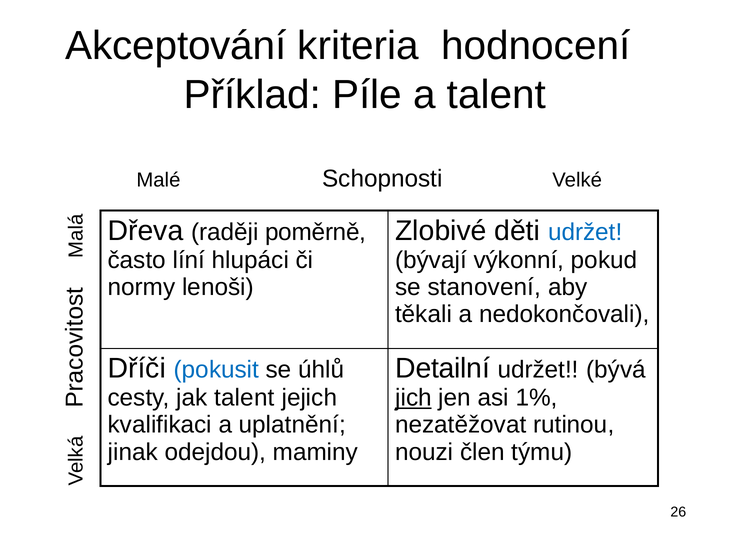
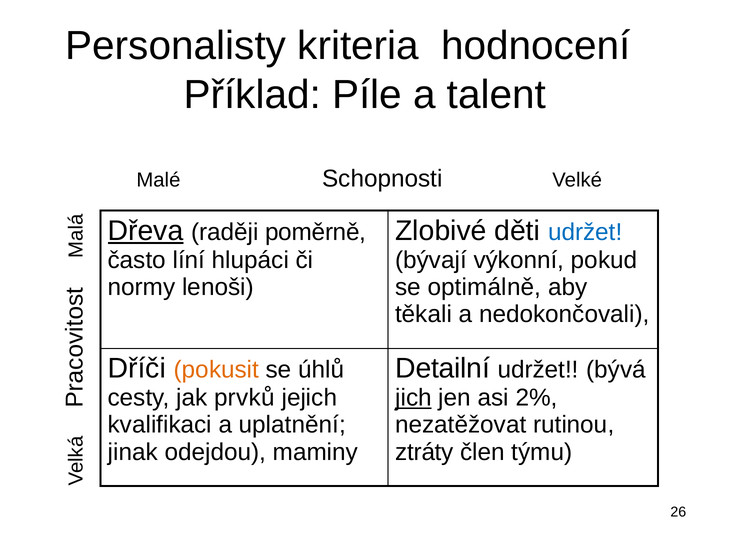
Akceptování: Akceptování -> Personalisty
Dřeva underline: none -> present
stanovení: stanovení -> optimálně
pokusit colour: blue -> orange
jak talent: talent -> prvků
1%: 1% -> 2%
nouzi: nouzi -> ztráty
